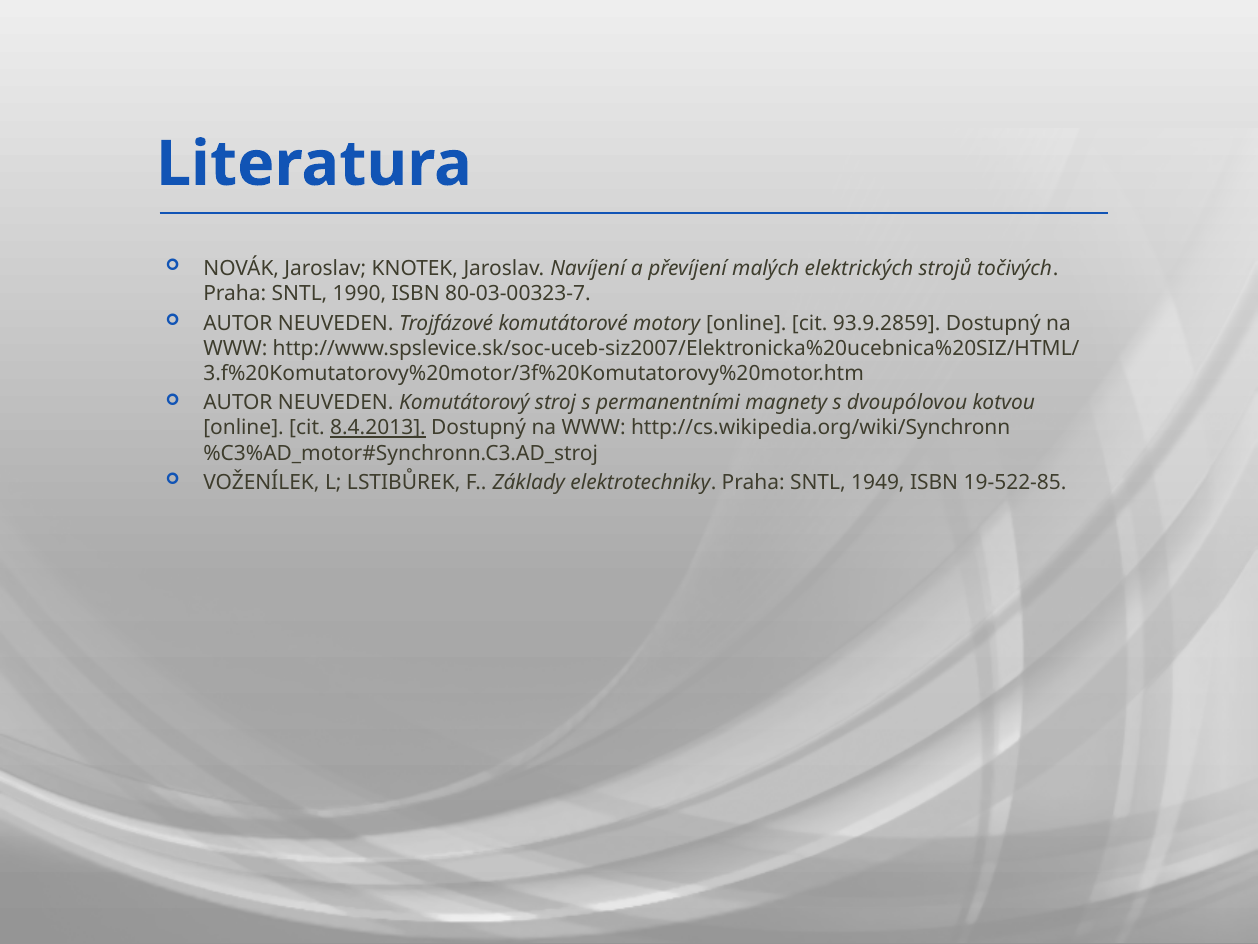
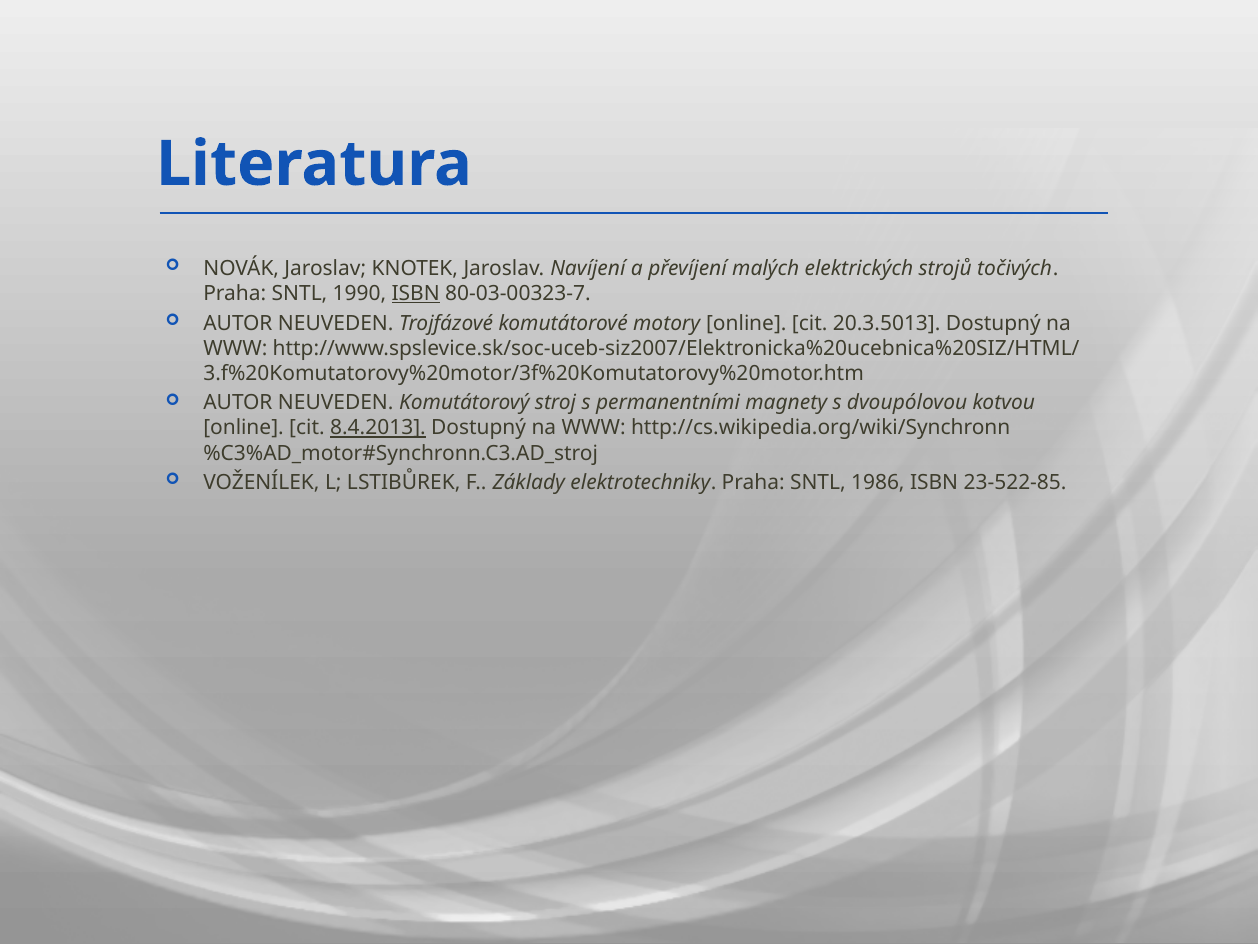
ISBN at (416, 294) underline: none -> present
93.9.2859: 93.9.2859 -> 20.3.5013
1949: 1949 -> 1986
19-522-85: 19-522-85 -> 23-522-85
